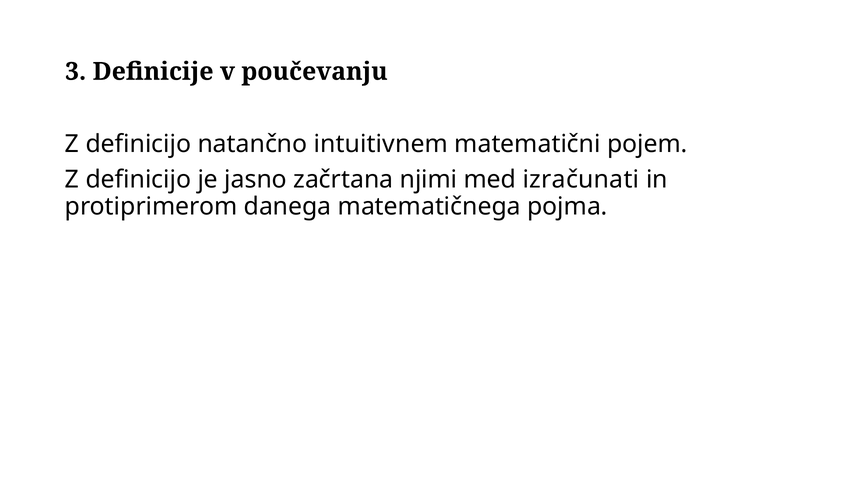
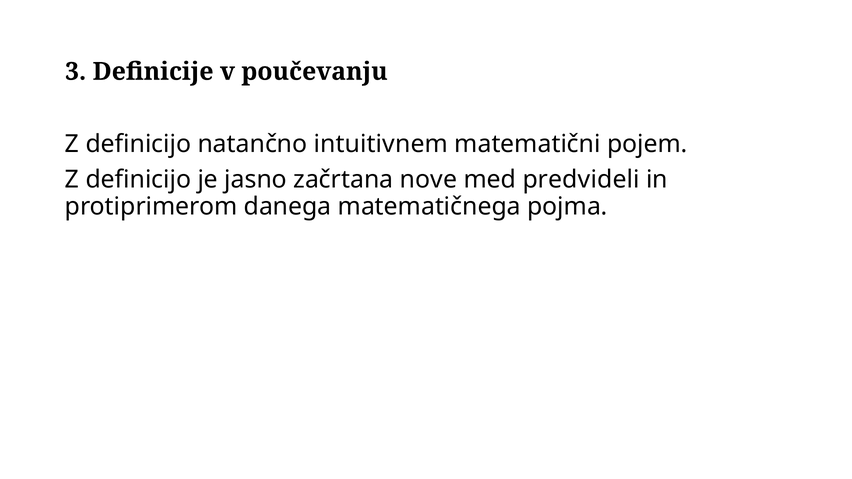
njimi: njimi -> nove
izračunati: izračunati -> predvideli
